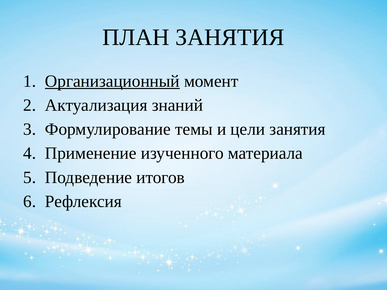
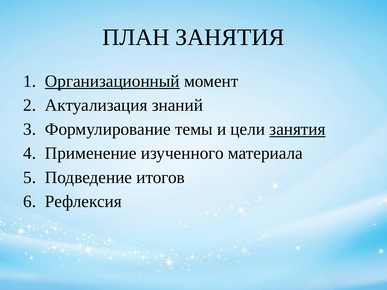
занятия at (298, 129) underline: none -> present
